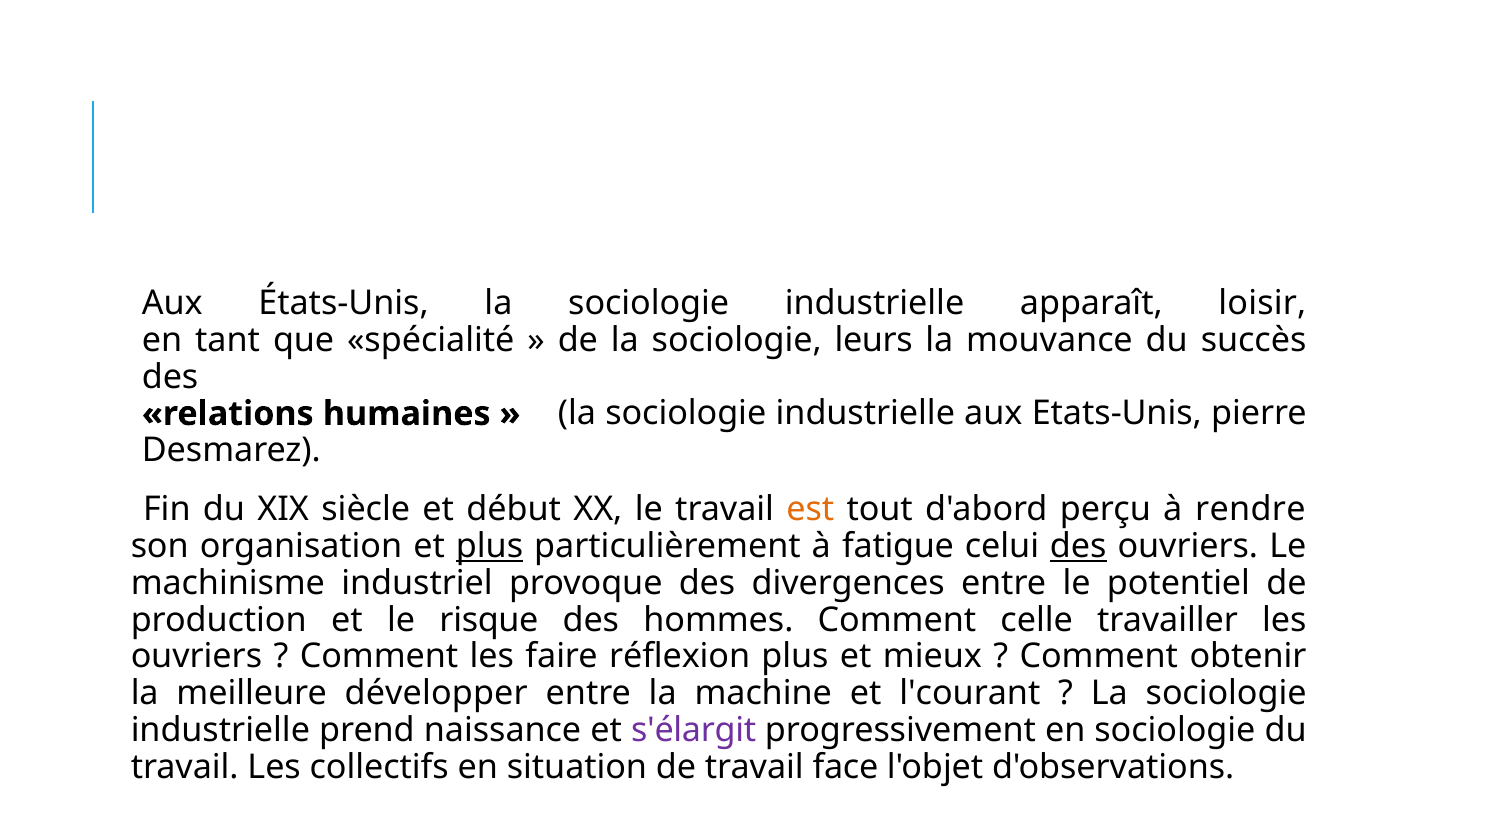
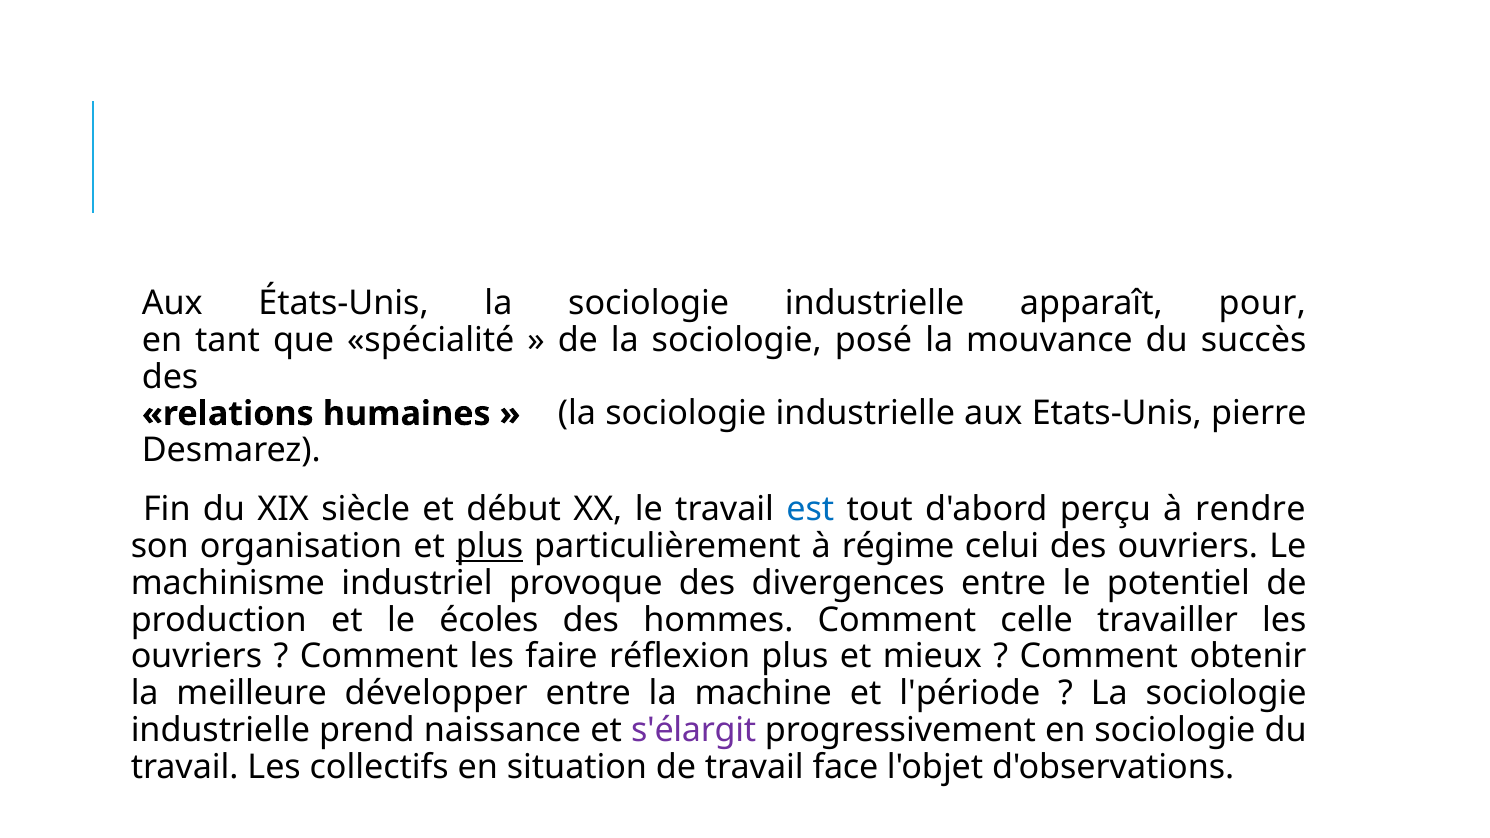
loisir: loisir -> pour
leurs: leurs -> posé
est colour: orange -> blue
fatigue: fatigue -> régime
des at (1078, 546) underline: present -> none
risque: risque -> écoles
l'courant: l'courant -> l'période
